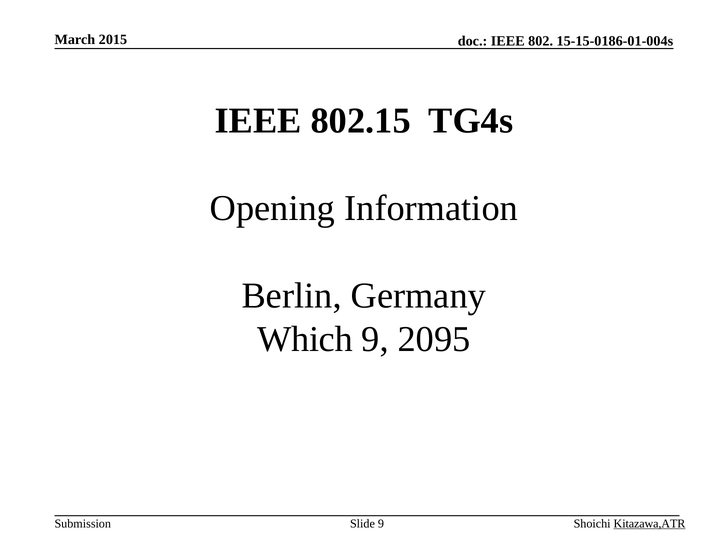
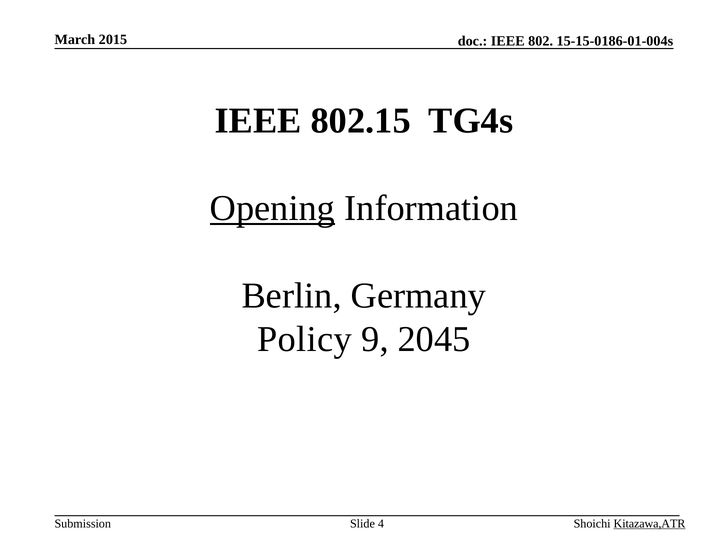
Opening underline: none -> present
Which: Which -> Policy
2095: 2095 -> 2045
Slide 9: 9 -> 4
